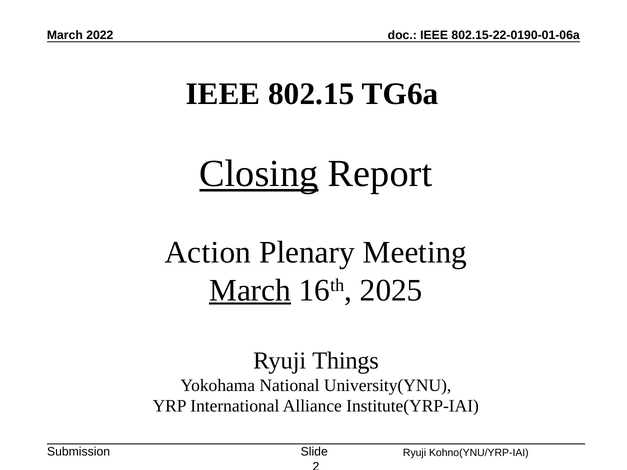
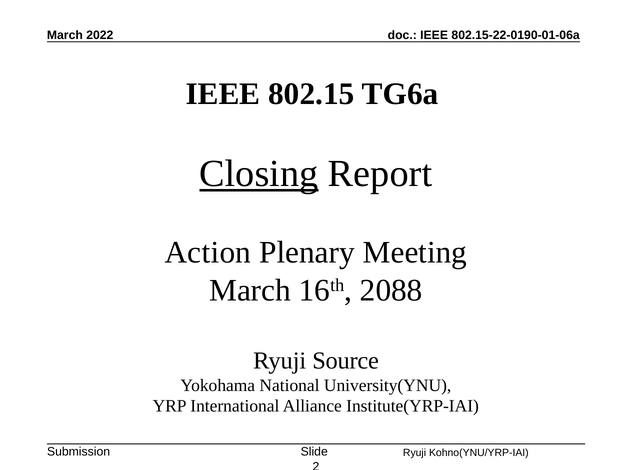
March at (250, 290) underline: present -> none
2025: 2025 -> 2088
Things: Things -> Source
